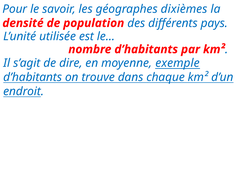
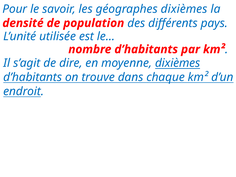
moyenne exemple: exemple -> dixièmes
